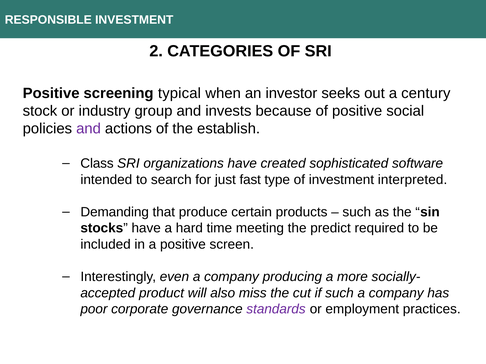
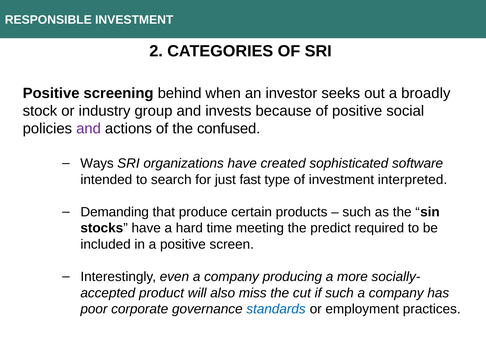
typical: typical -> behind
century: century -> broadly
establish: establish -> confused
Class: Class -> Ways
standards colour: purple -> blue
